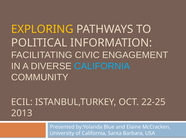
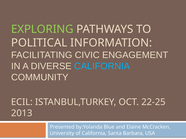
EXPLORING colour: yellow -> light green
